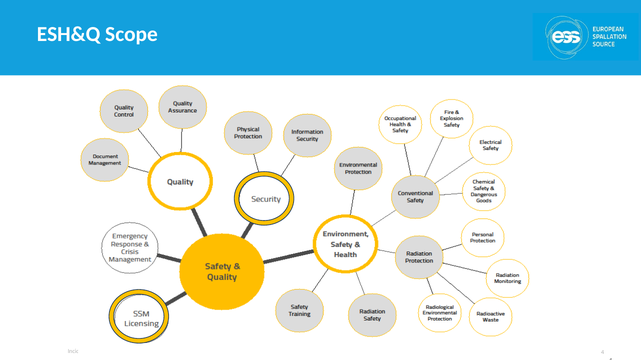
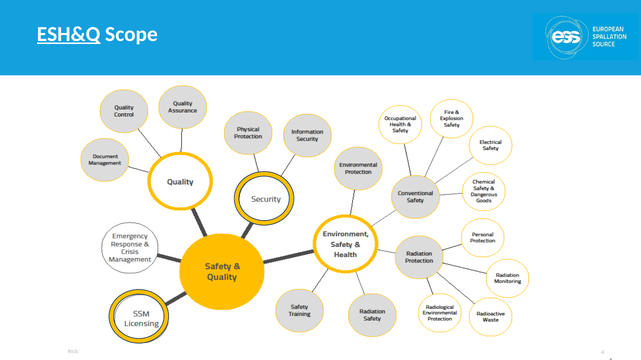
ESH&Q underline: none -> present
